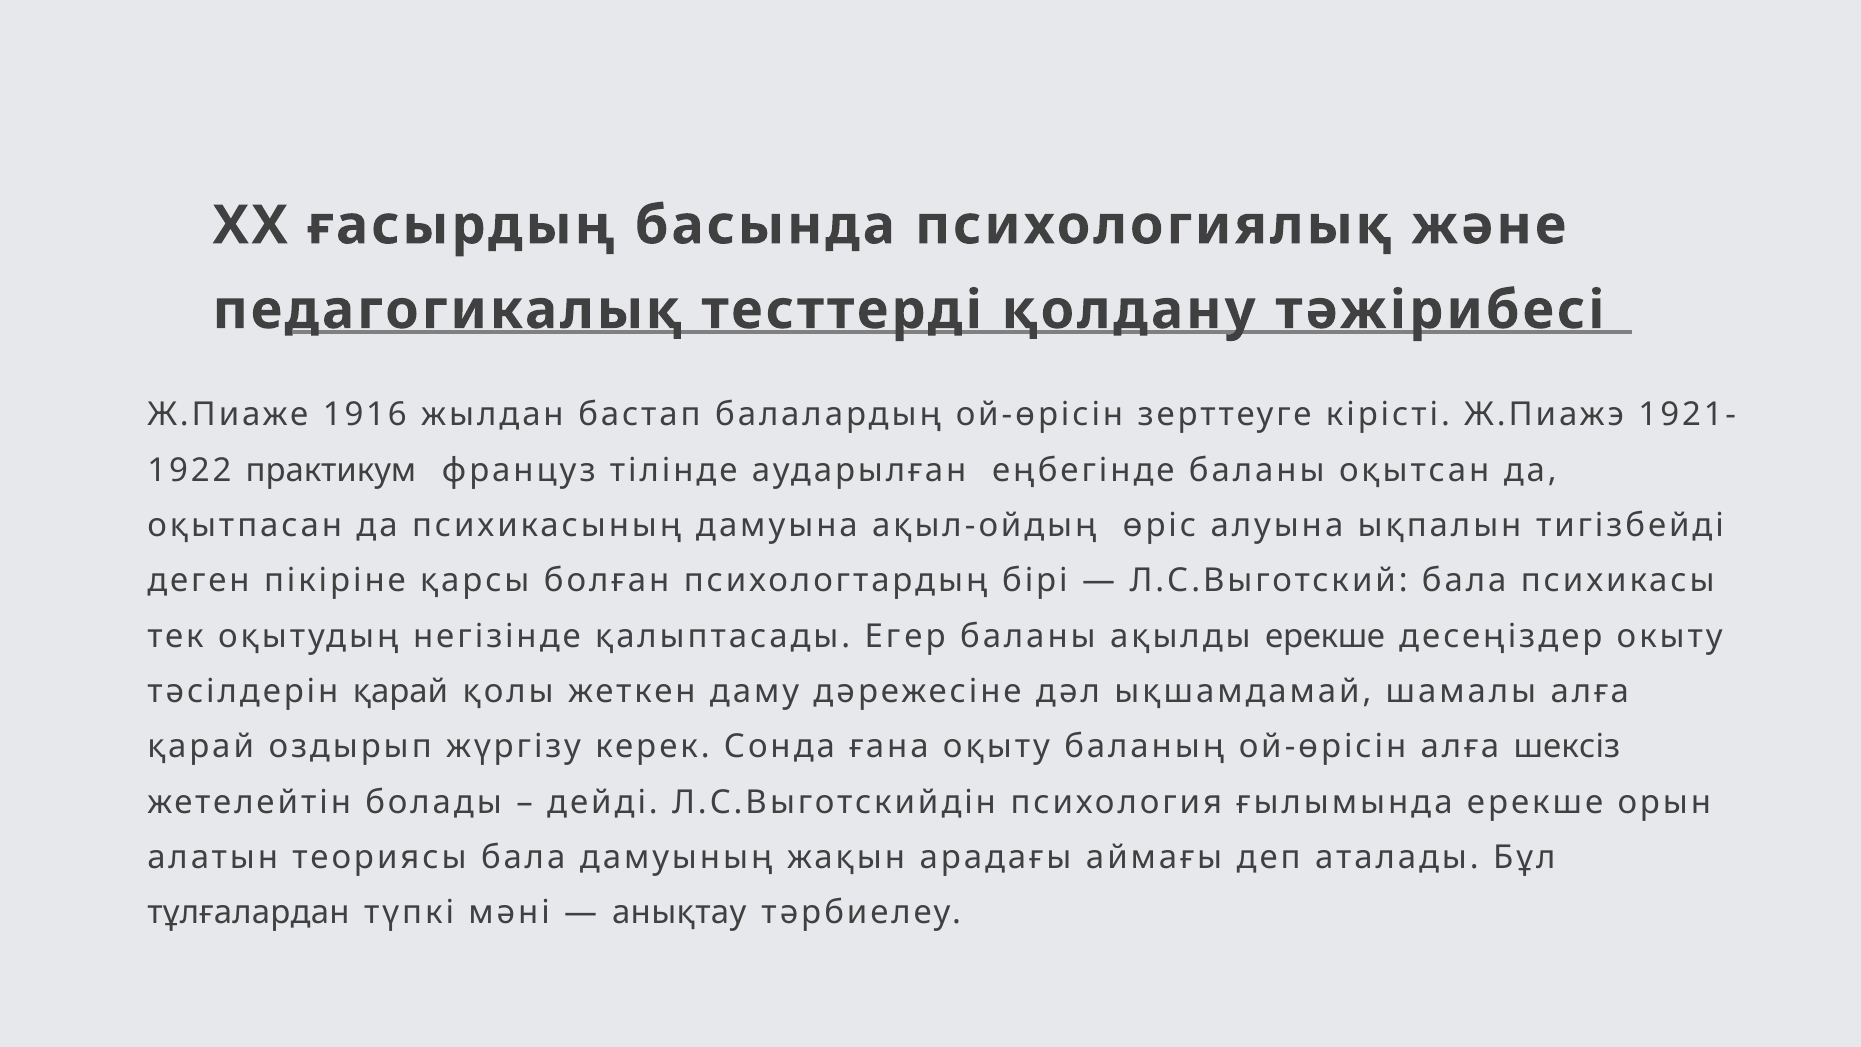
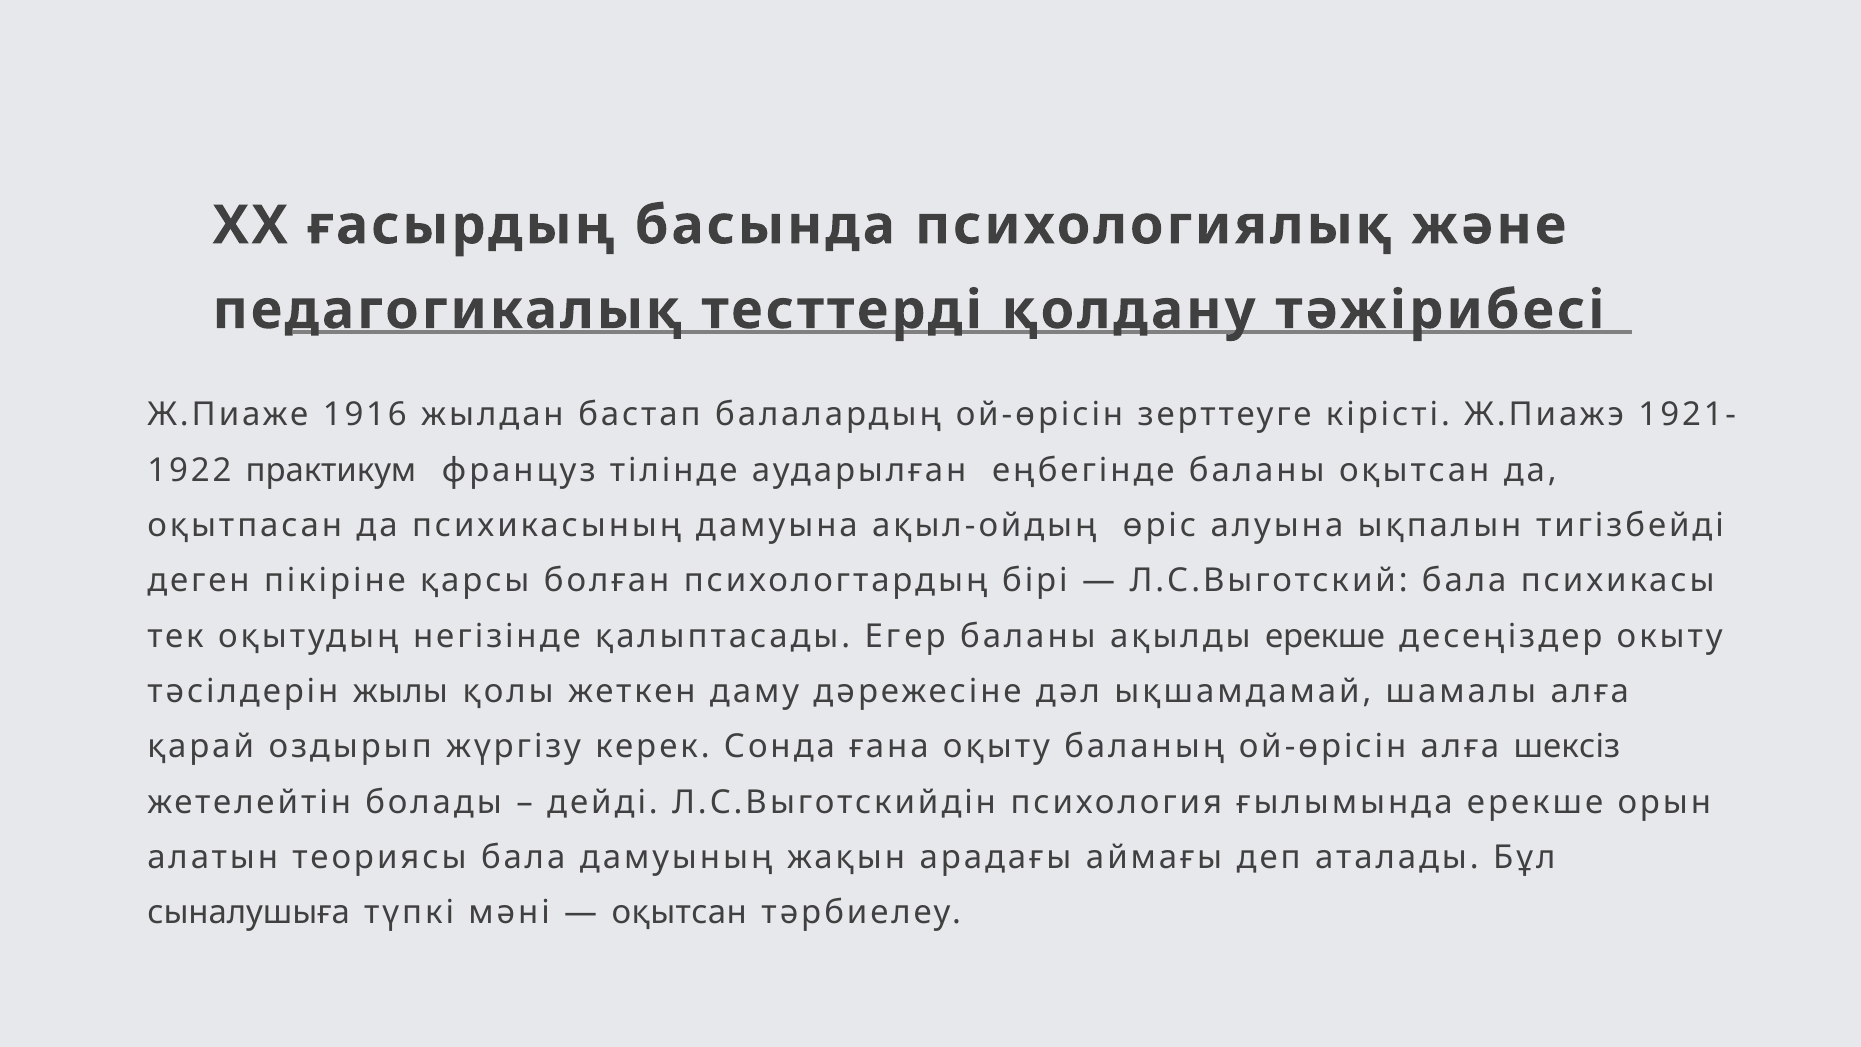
тәсілдерін қарай: қарай -> жылы
тұлғалардан: тұлғалардан -> сыналушыға
анықтау at (679, 913): анықтау -> оқытсан
